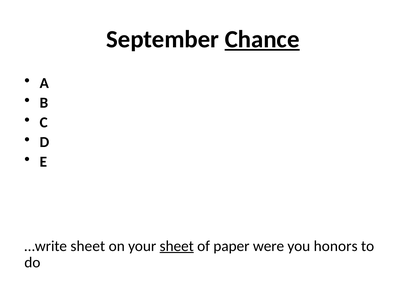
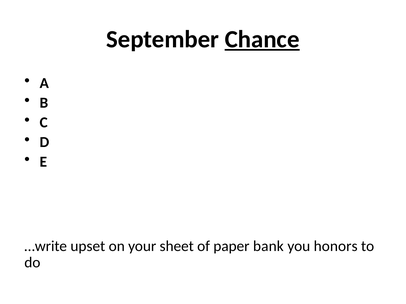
…write sheet: sheet -> upset
sheet at (177, 246) underline: present -> none
were: were -> bank
